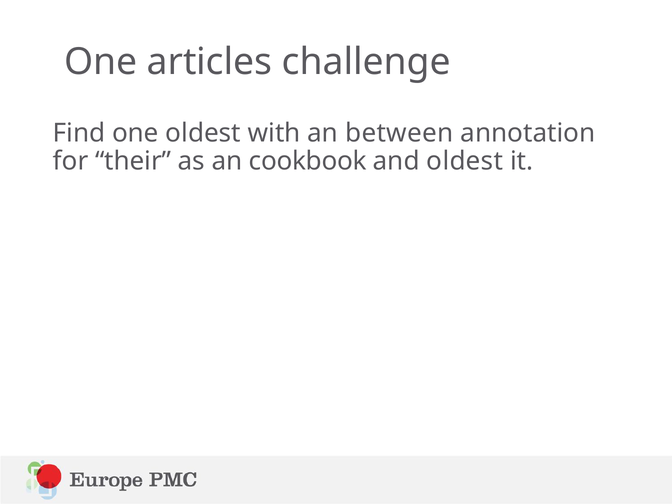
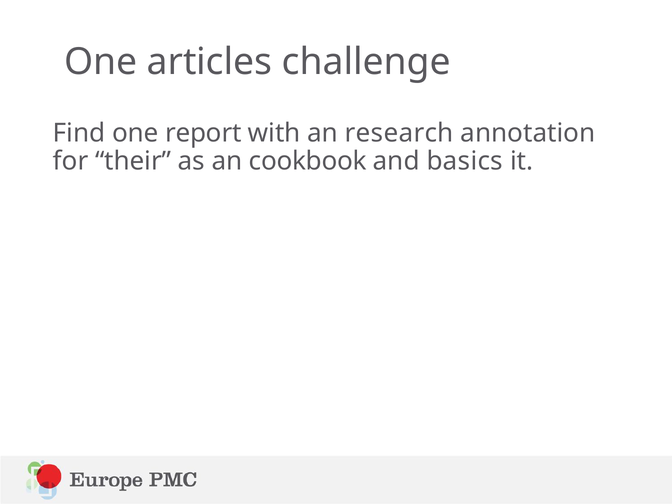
one oldest: oldest -> report
between: between -> research
and oldest: oldest -> basics
